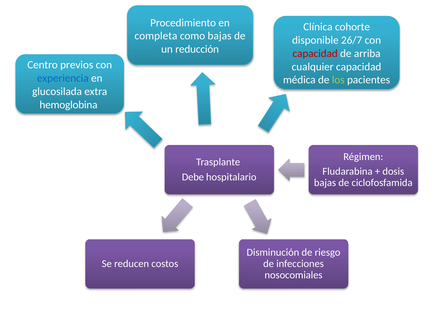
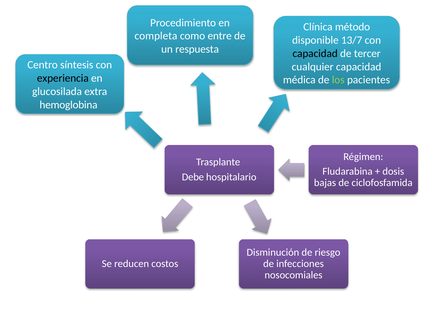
cohorte: cohorte -> método
como bajas: bajas -> entre
26/7: 26/7 -> 13/7
reducción: reducción -> respuesta
capacidad at (315, 53) colour: red -> black
arriba: arriba -> tercer
previos: previos -> síntesis
experiencia colour: blue -> black
